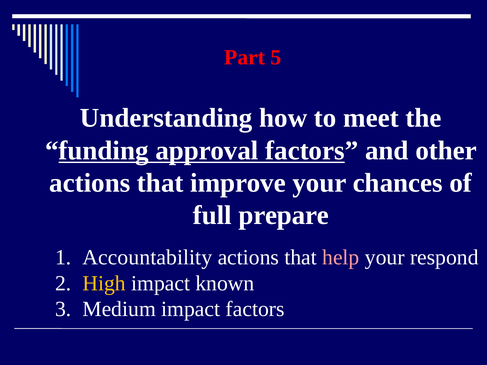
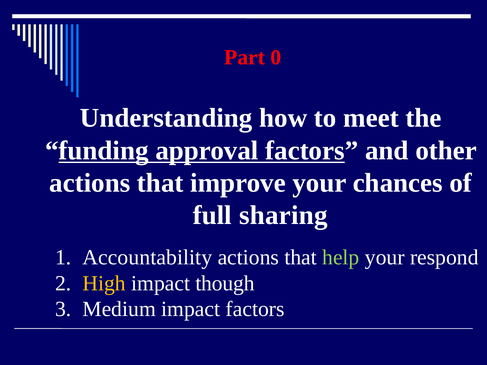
5: 5 -> 0
prepare: prepare -> sharing
help colour: pink -> light green
known: known -> though
